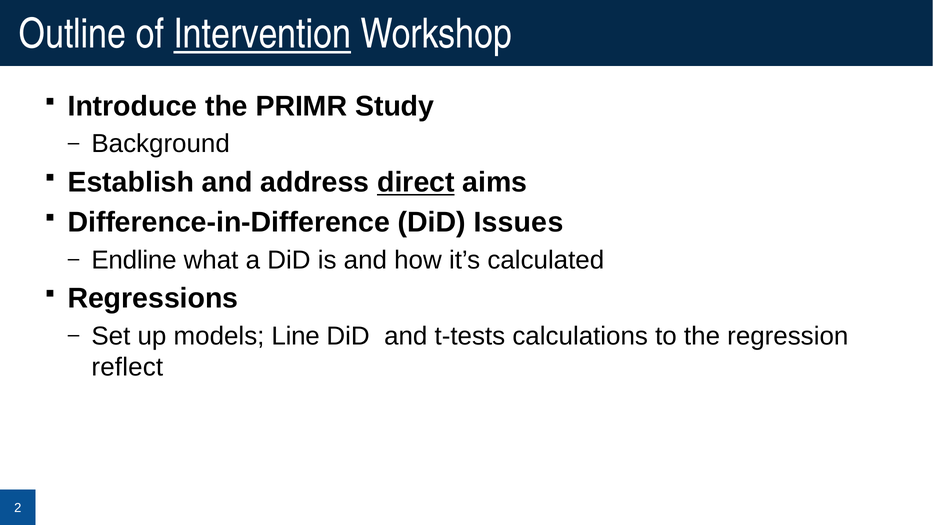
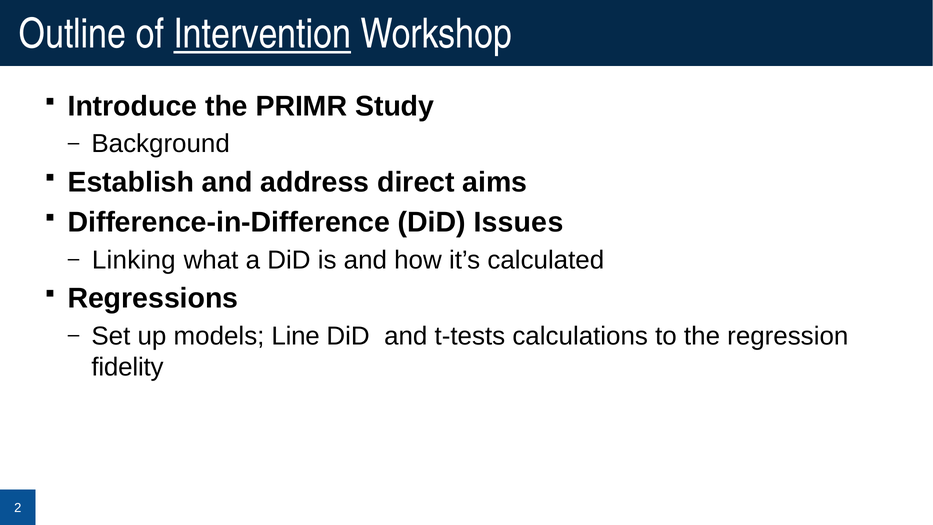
direct underline: present -> none
Endline: Endline -> Linking
reflect: reflect -> fidelity
